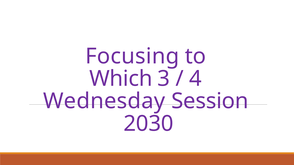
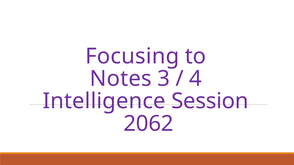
Which: Which -> Notes
Wednesday: Wednesday -> Intelligence
2030: 2030 -> 2062
